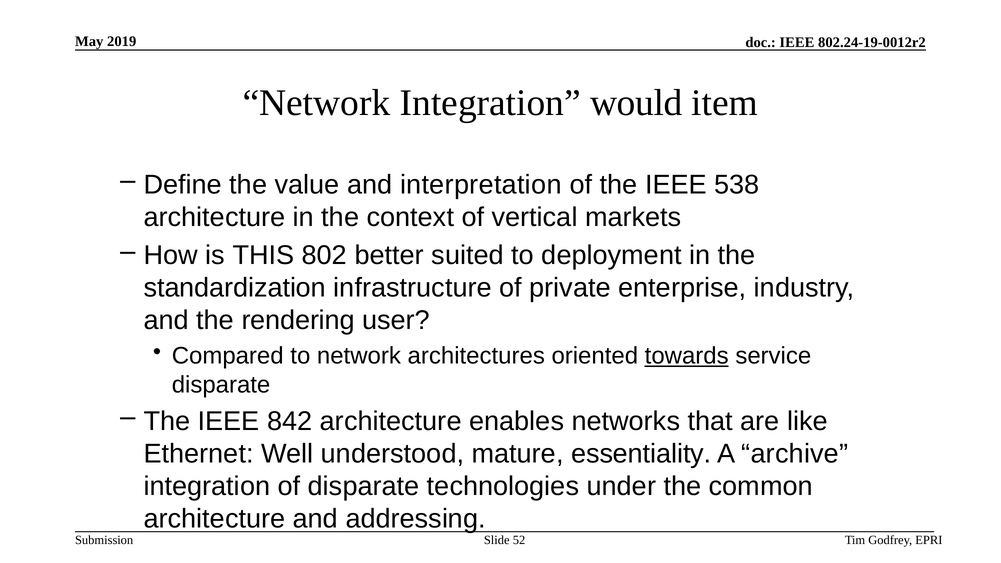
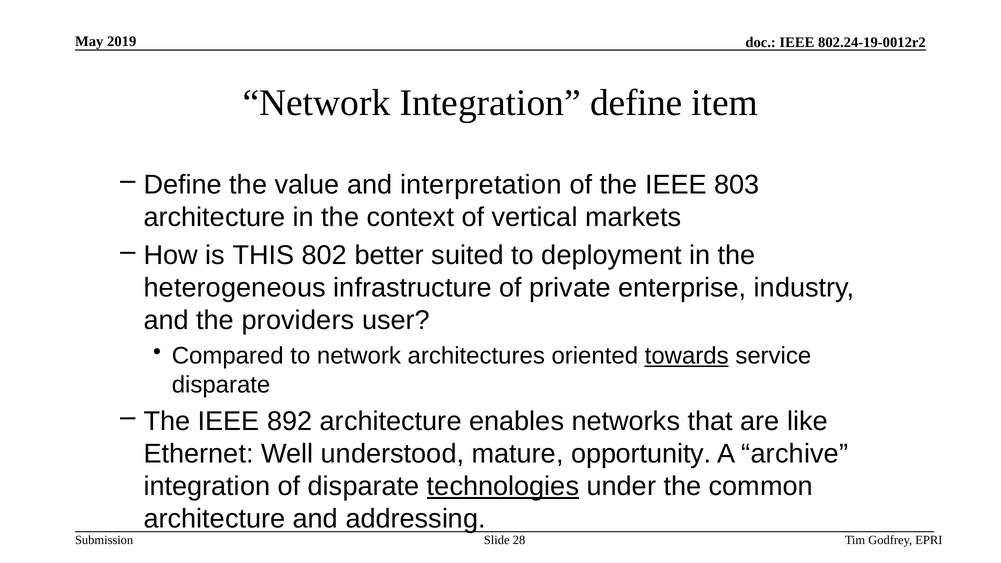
Integration would: would -> define
538: 538 -> 803
standardization: standardization -> heterogeneous
rendering: rendering -> providers
842: 842 -> 892
essentiality: essentiality -> opportunity
technologies underline: none -> present
52: 52 -> 28
